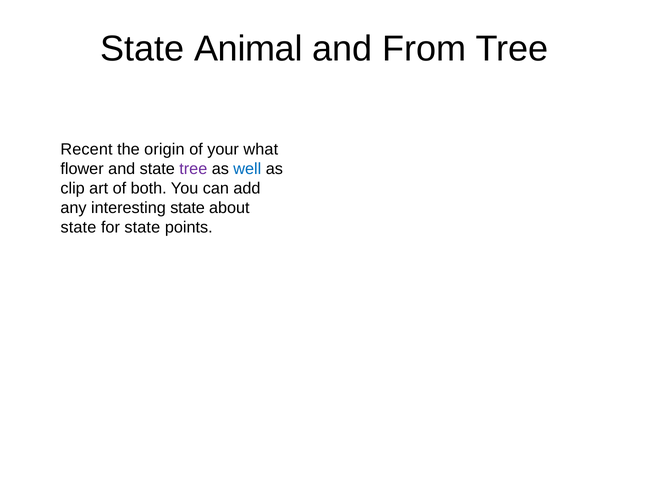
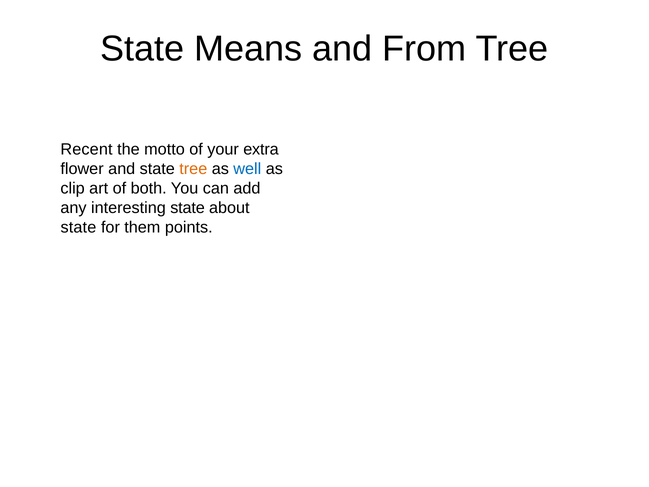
Animal: Animal -> Means
origin: origin -> motto
what: what -> extra
tree at (193, 169) colour: purple -> orange
for state: state -> them
